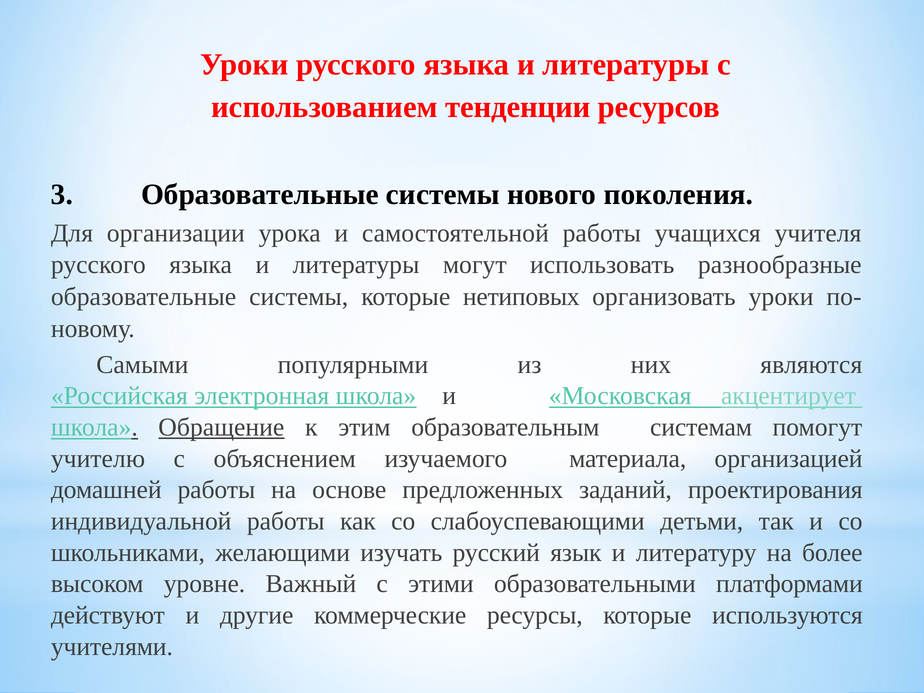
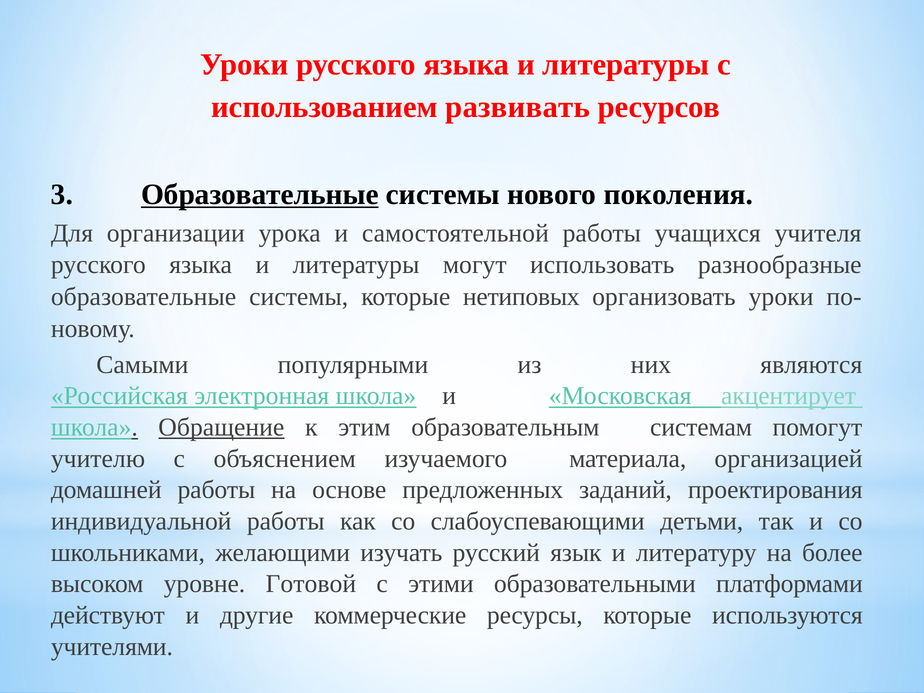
тенденции: тенденции -> развивать
Образовательные at (260, 195) underline: none -> present
Важный: Важный -> Готовой
